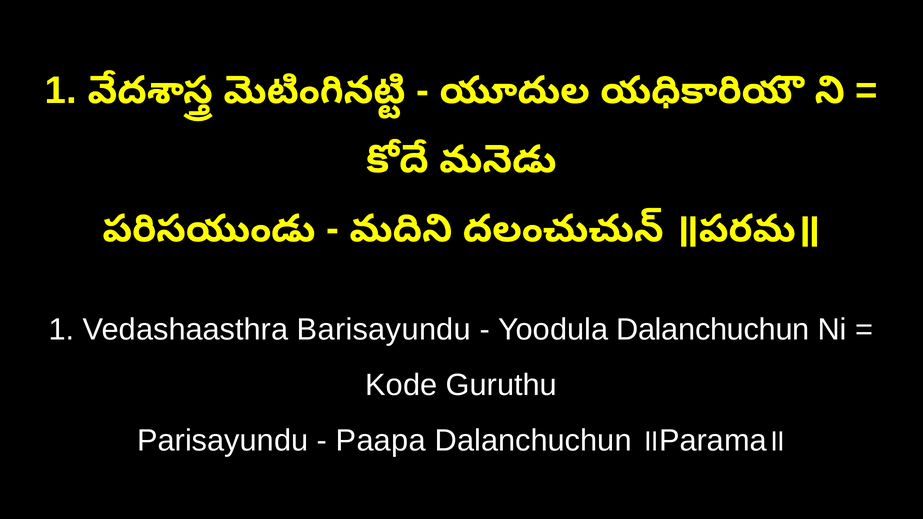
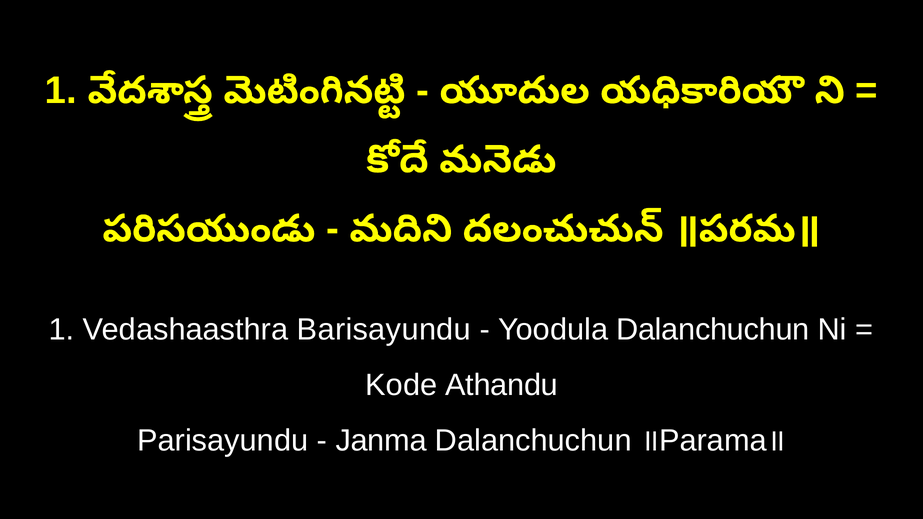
Guruthu: Guruthu -> Athandu
Paapa: Paapa -> Janma
